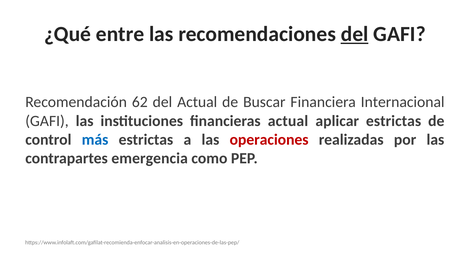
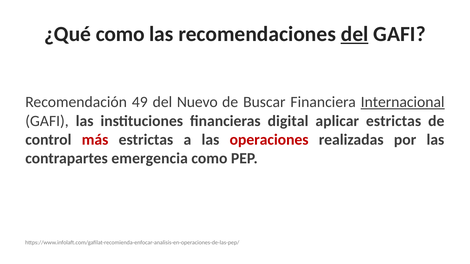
¿Qué entre: entre -> como
62: 62 -> 49
del Actual: Actual -> Nuevo
Internacional underline: none -> present
financieras actual: actual -> digital
más colour: blue -> red
